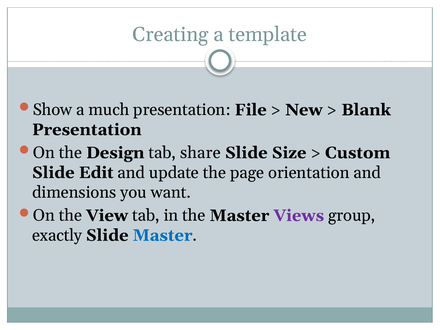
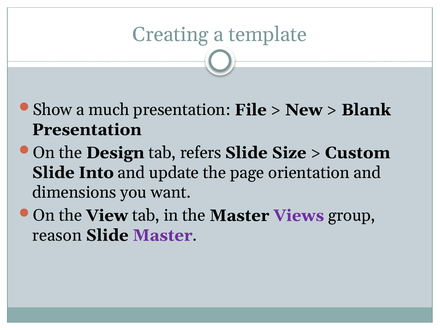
share: share -> refers
Edit: Edit -> Into
exactly: exactly -> reason
Master at (163, 235) colour: blue -> purple
